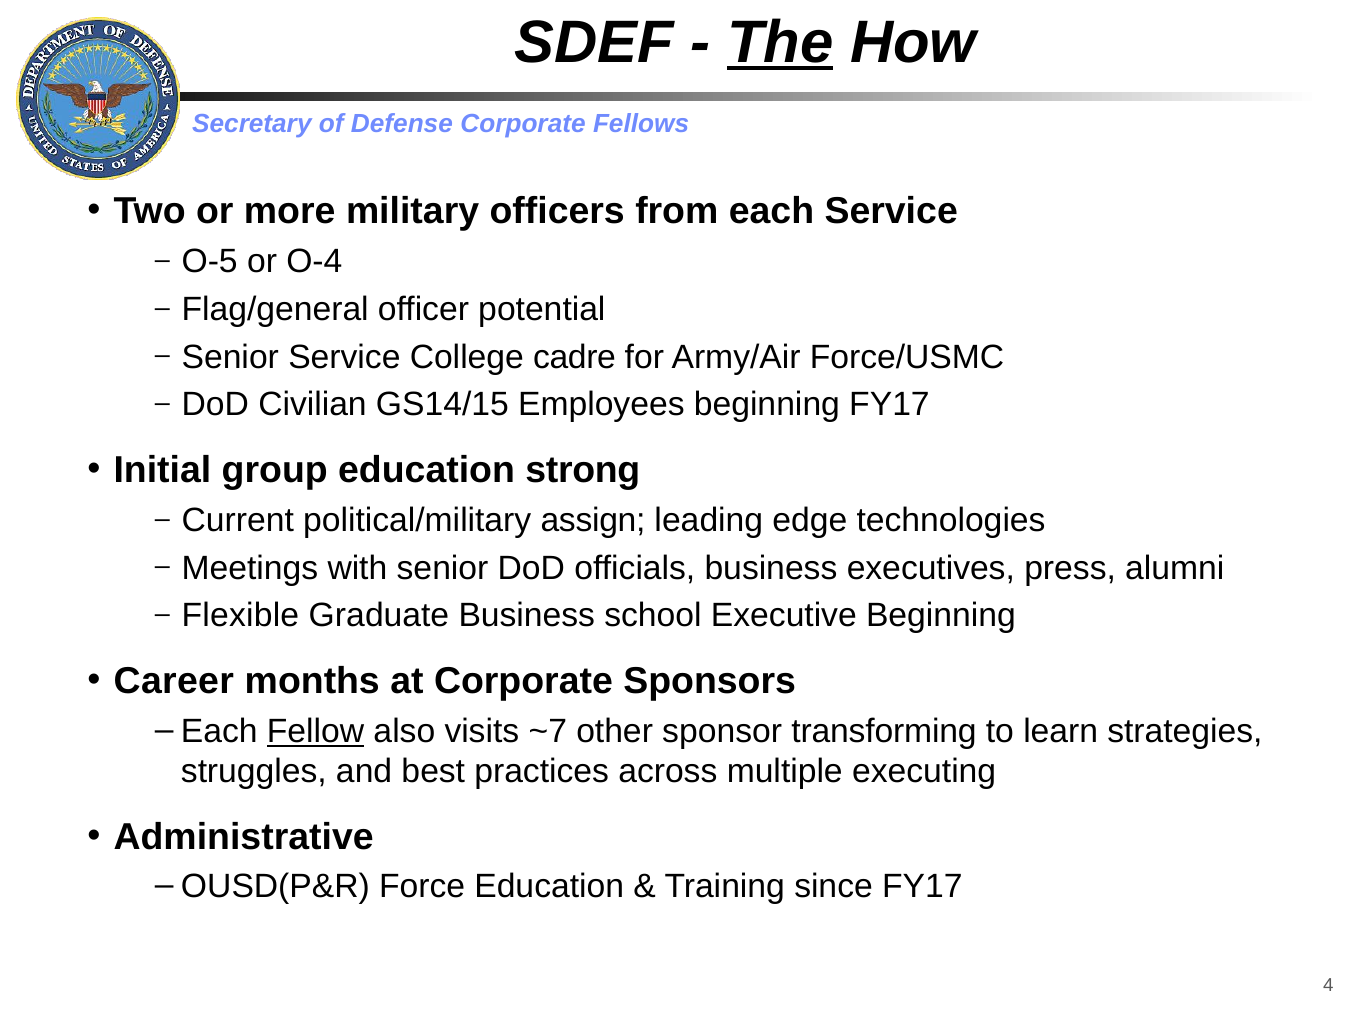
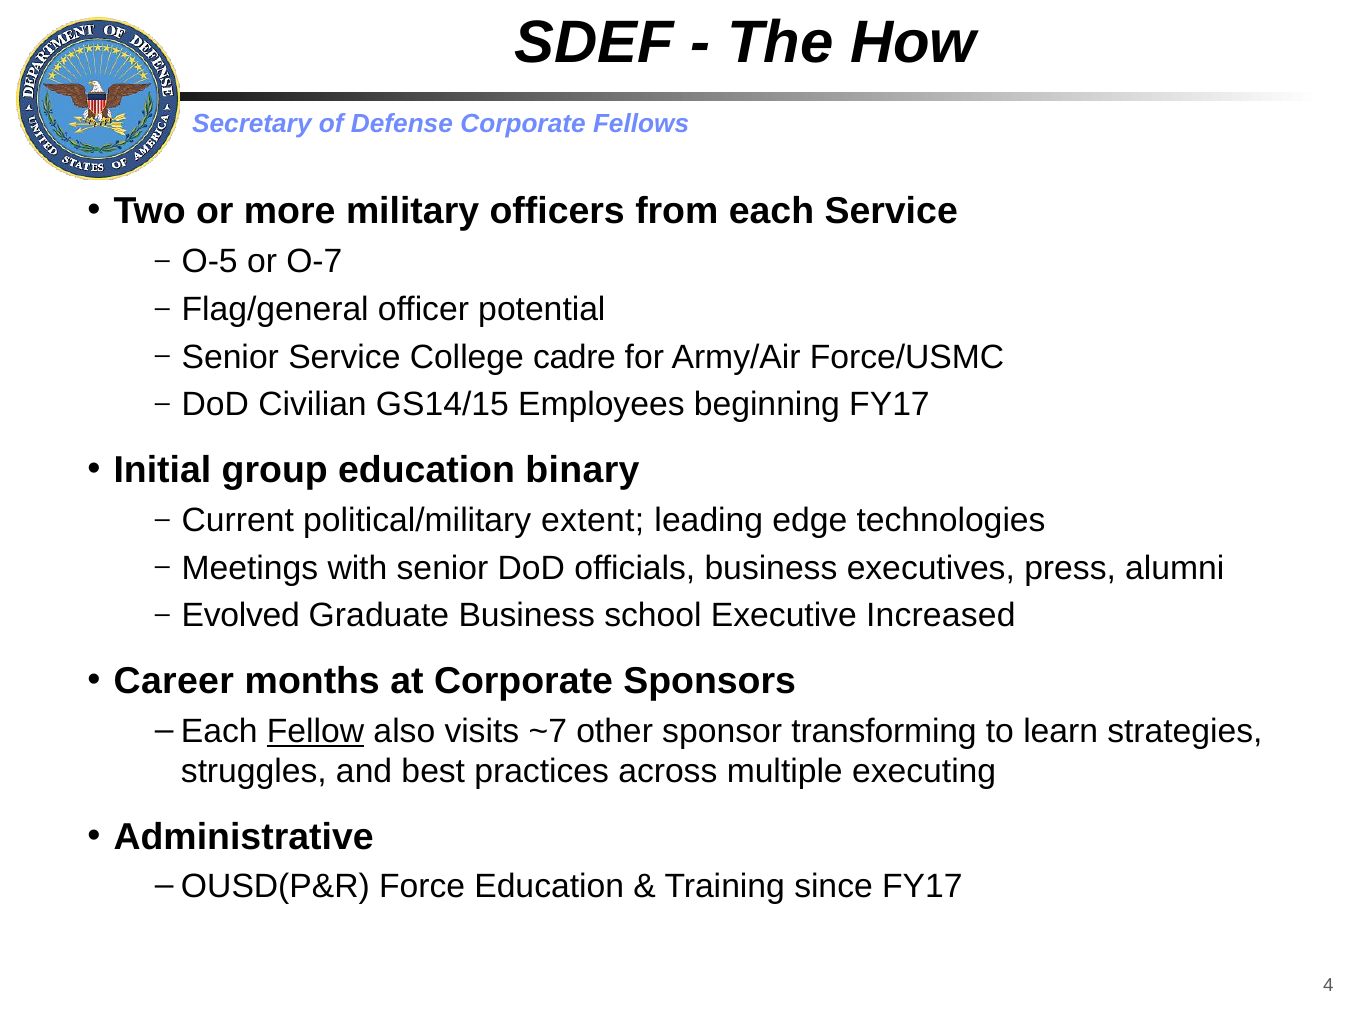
The underline: present -> none
O-4: O-4 -> O-7
strong: strong -> binary
assign: assign -> extent
Flexible: Flexible -> Evolved
Executive Beginning: Beginning -> Increased
